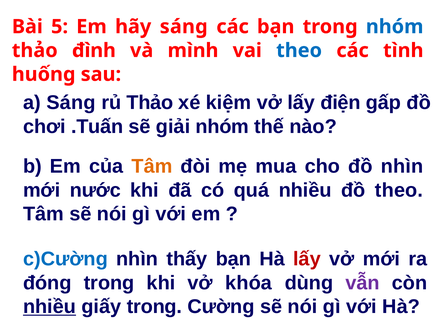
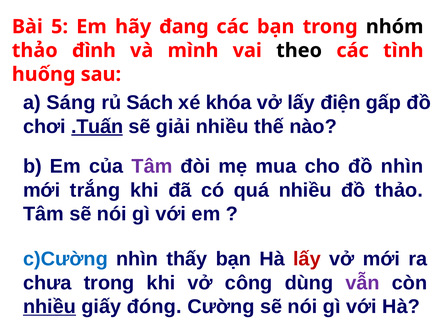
hãy sáng: sáng -> đang
nhóm at (395, 27) colour: blue -> black
theo at (299, 51) colour: blue -> black
rủ Thảo: Thảo -> Sách
kiệm: kiệm -> khóa
.Tuấn underline: none -> present
giải nhóm: nhóm -> nhiều
Tâm at (152, 166) colour: orange -> purple
nước: nước -> trắng
đồ theo: theo -> thảo
đóng: đóng -> chưa
khóa: khóa -> công
giấy trong: trong -> đóng
